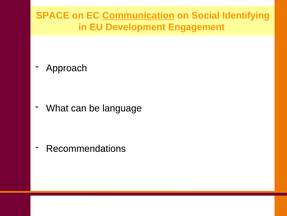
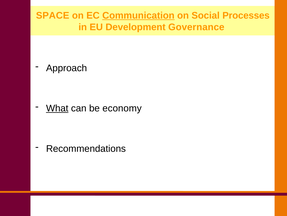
Identifying: Identifying -> Processes
Engagement: Engagement -> Governance
What underline: none -> present
language: language -> economy
